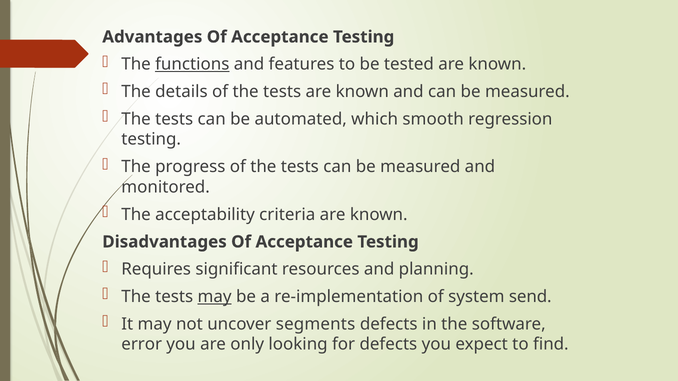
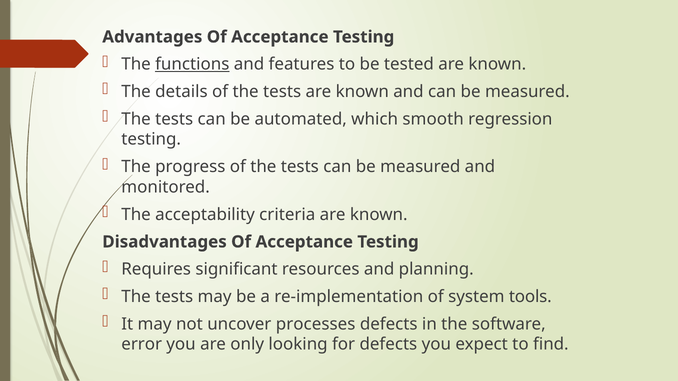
may at (215, 297) underline: present -> none
send: send -> tools
segments: segments -> processes
